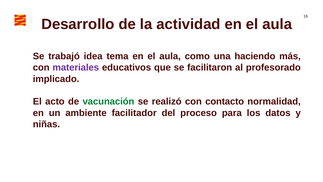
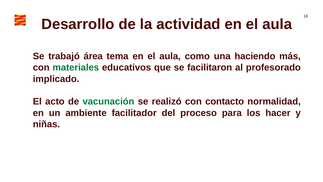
idea: idea -> área
materiales colour: purple -> green
datos: datos -> hacer
